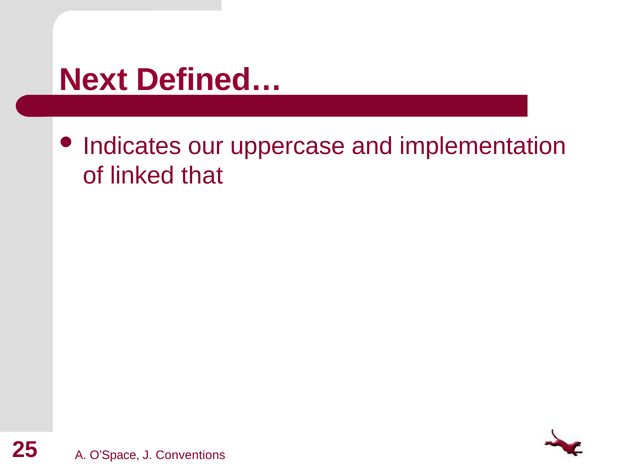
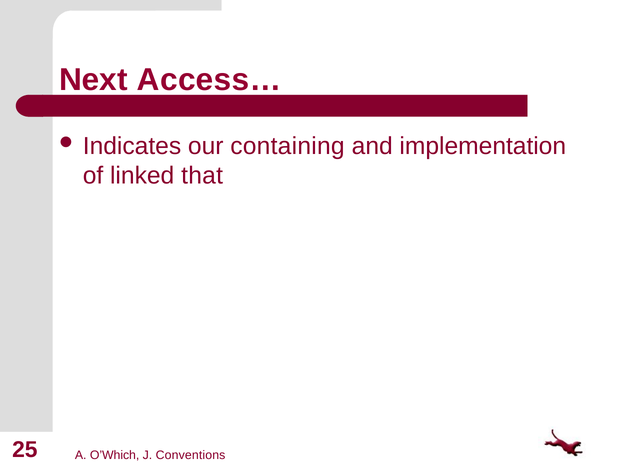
Defined…: Defined… -> Access…
uppercase: uppercase -> containing
O’Space: O’Space -> O’Which
